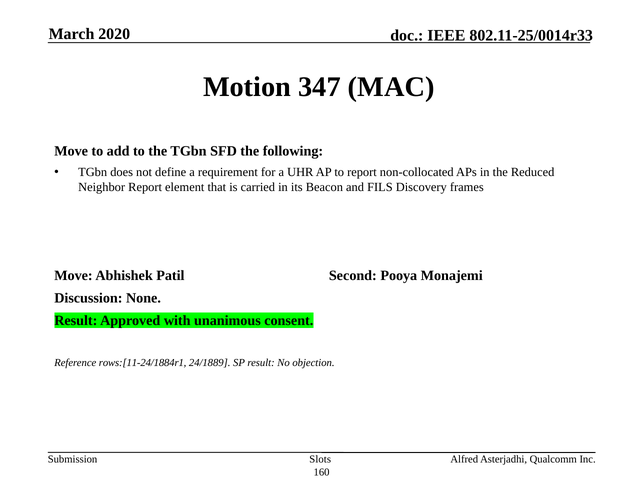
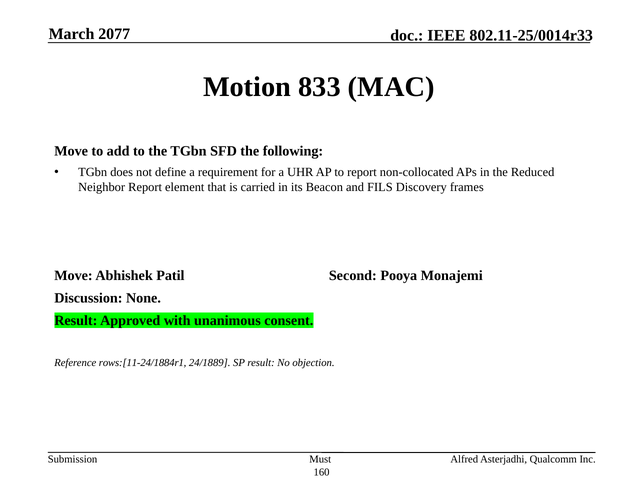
2020: 2020 -> 2077
347: 347 -> 833
Slots: Slots -> Must
